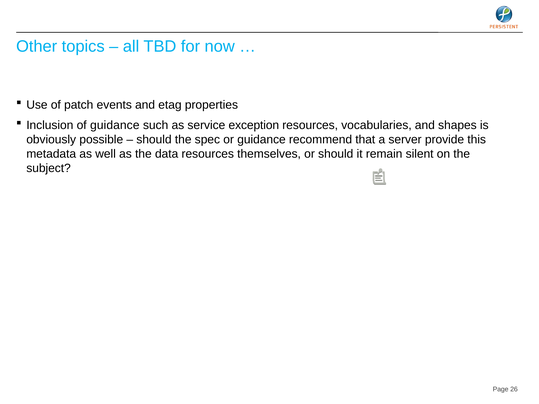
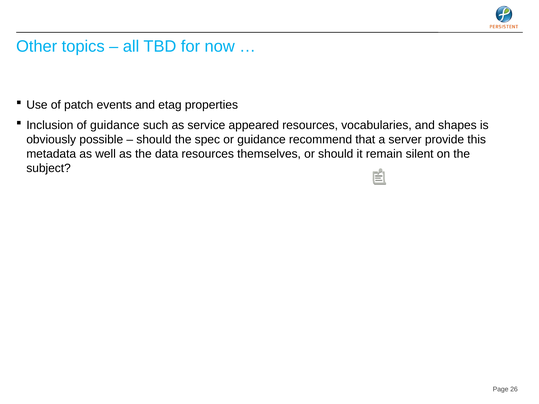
exception: exception -> appeared
